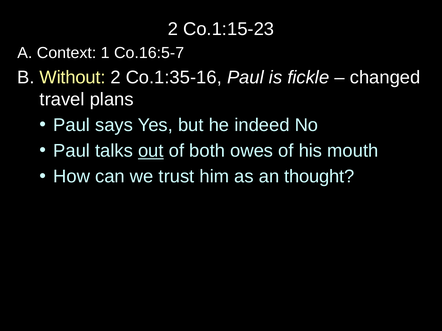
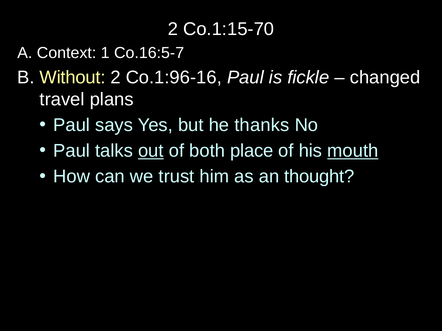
Co.1:15-23: Co.1:15-23 -> Co.1:15-70
Co.1:35-16: Co.1:35-16 -> Co.1:96-16
indeed: indeed -> thanks
owes: owes -> place
mouth underline: none -> present
